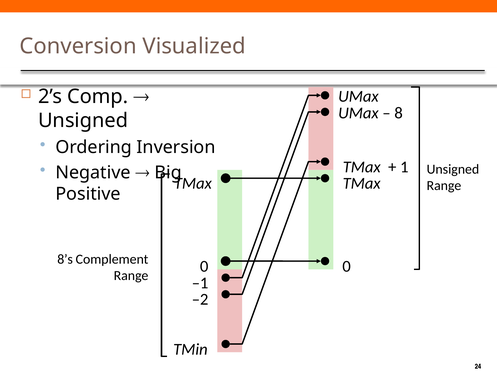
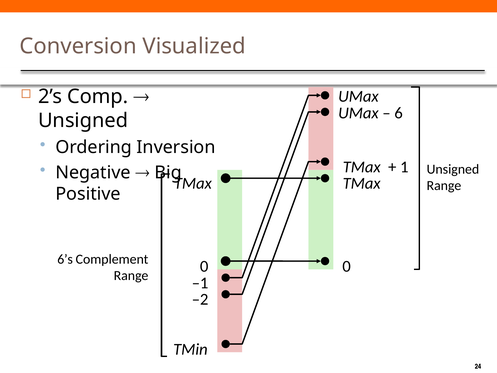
8: 8 -> 6
8’s: 8’s -> 6’s
